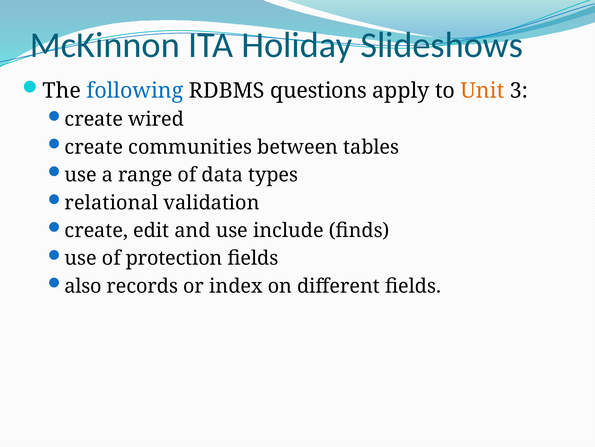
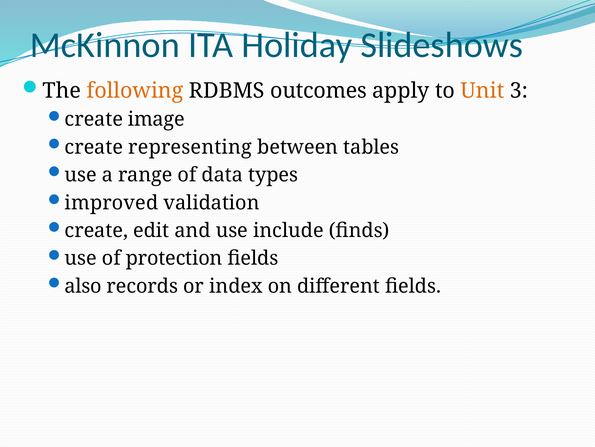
following colour: blue -> orange
questions: questions -> outcomes
wired: wired -> image
communities: communities -> representing
relational: relational -> improved
